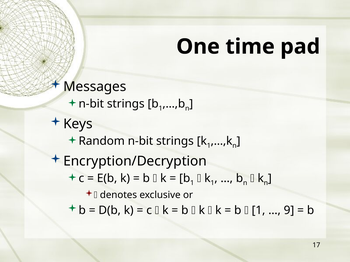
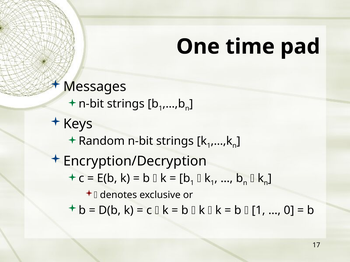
9: 9 -> 0
